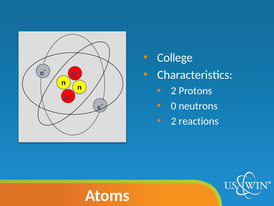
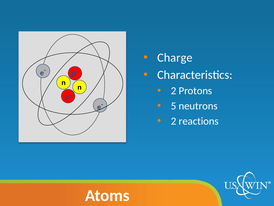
College: College -> Charge
0: 0 -> 5
